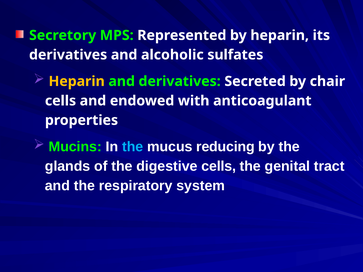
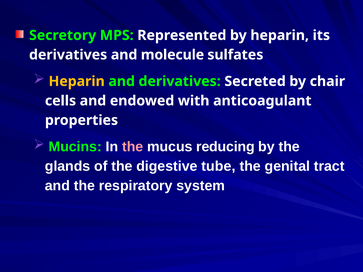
alcoholic: alcoholic -> molecule
the at (133, 147) colour: light blue -> pink
digestive cells: cells -> tube
